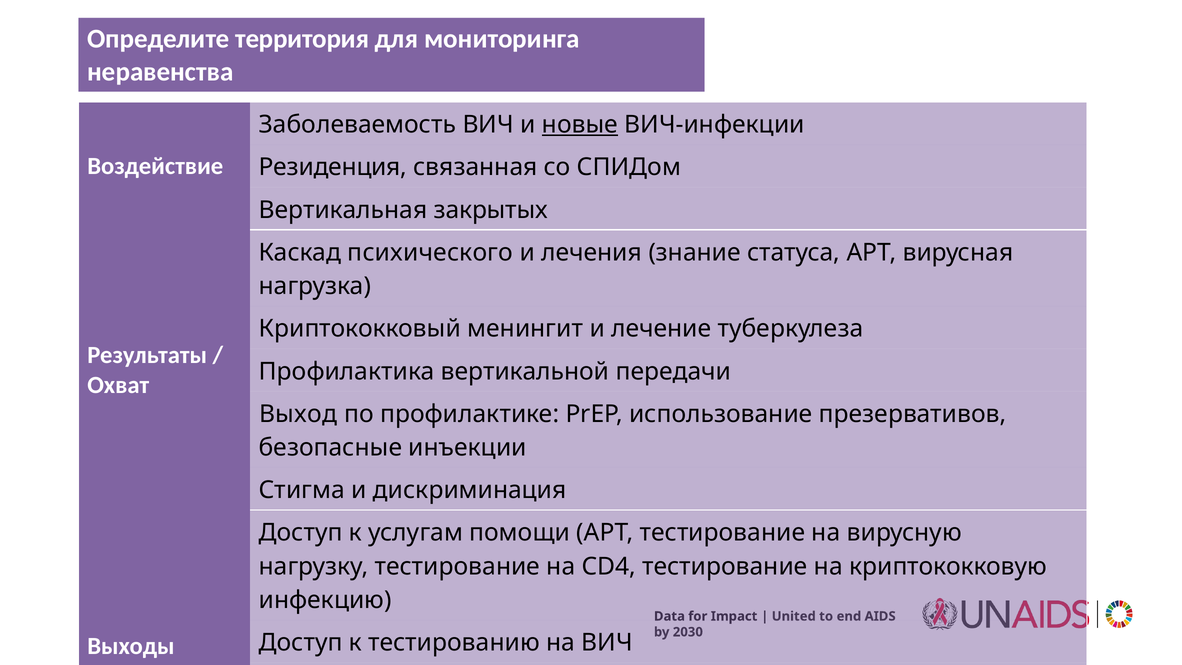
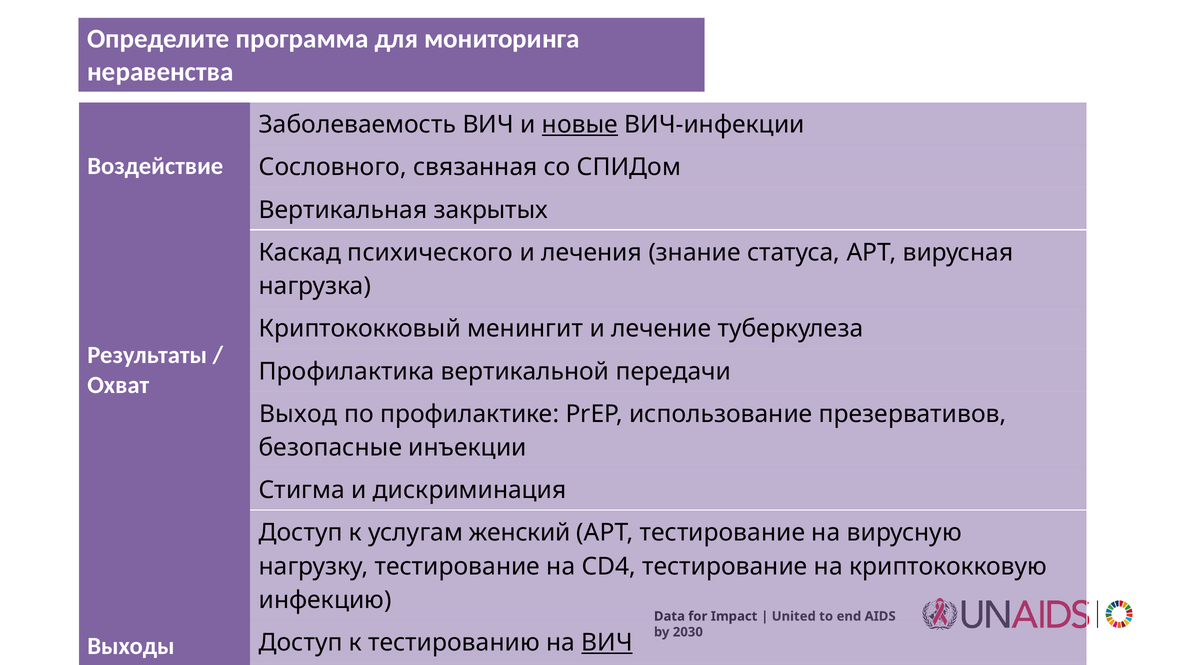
территория: территория -> программа
Резиденция: Резиденция -> Сословного
помощи: помощи -> женский
ВИЧ at (607, 643) underline: none -> present
